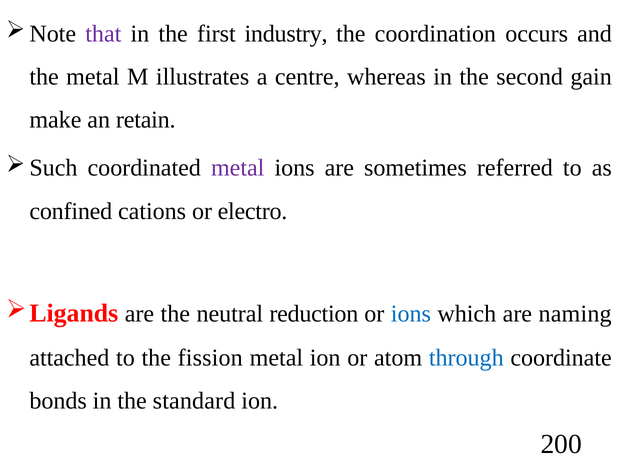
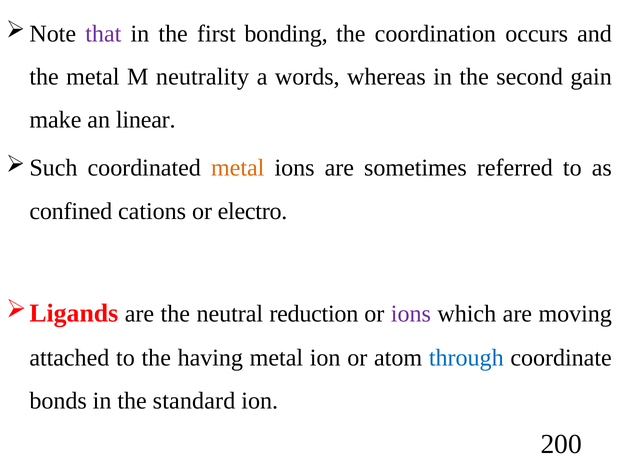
industry: industry -> bonding
illustrates: illustrates -> neutrality
centre: centre -> words
retain: retain -> linear
metal at (238, 168) colour: purple -> orange
ions at (411, 314) colour: blue -> purple
naming: naming -> moving
fission: fission -> having
